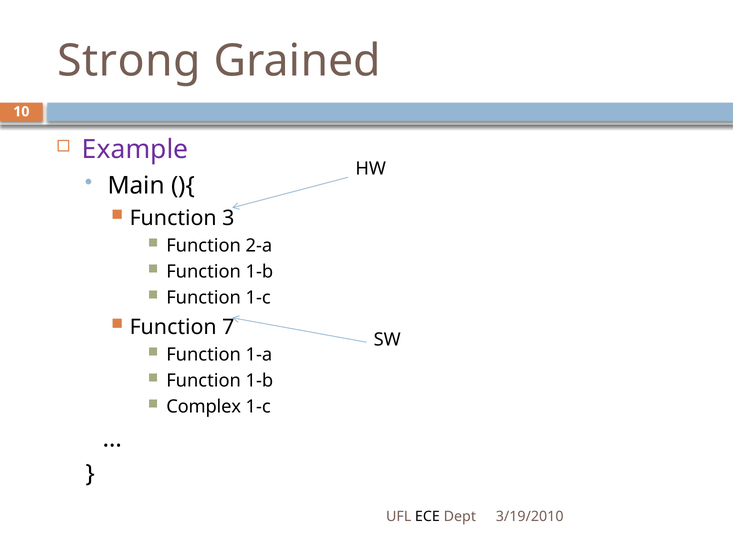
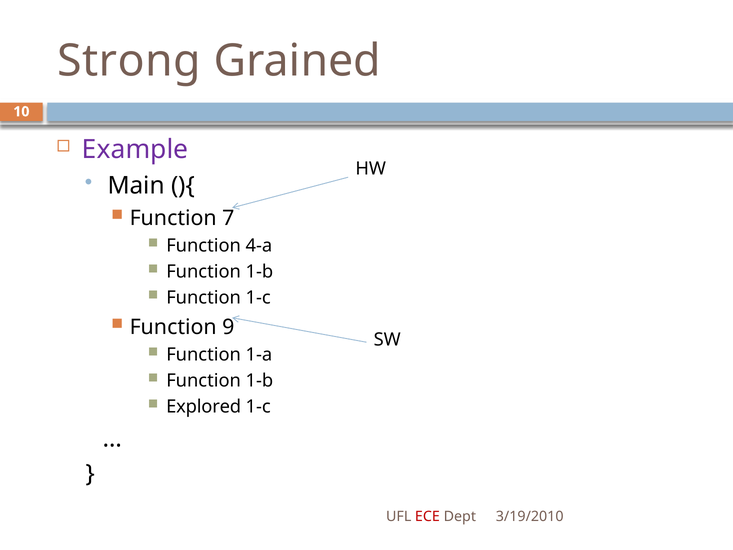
3: 3 -> 7
2-a: 2-a -> 4-a
7: 7 -> 9
Complex: Complex -> Explored
ECE colour: black -> red
